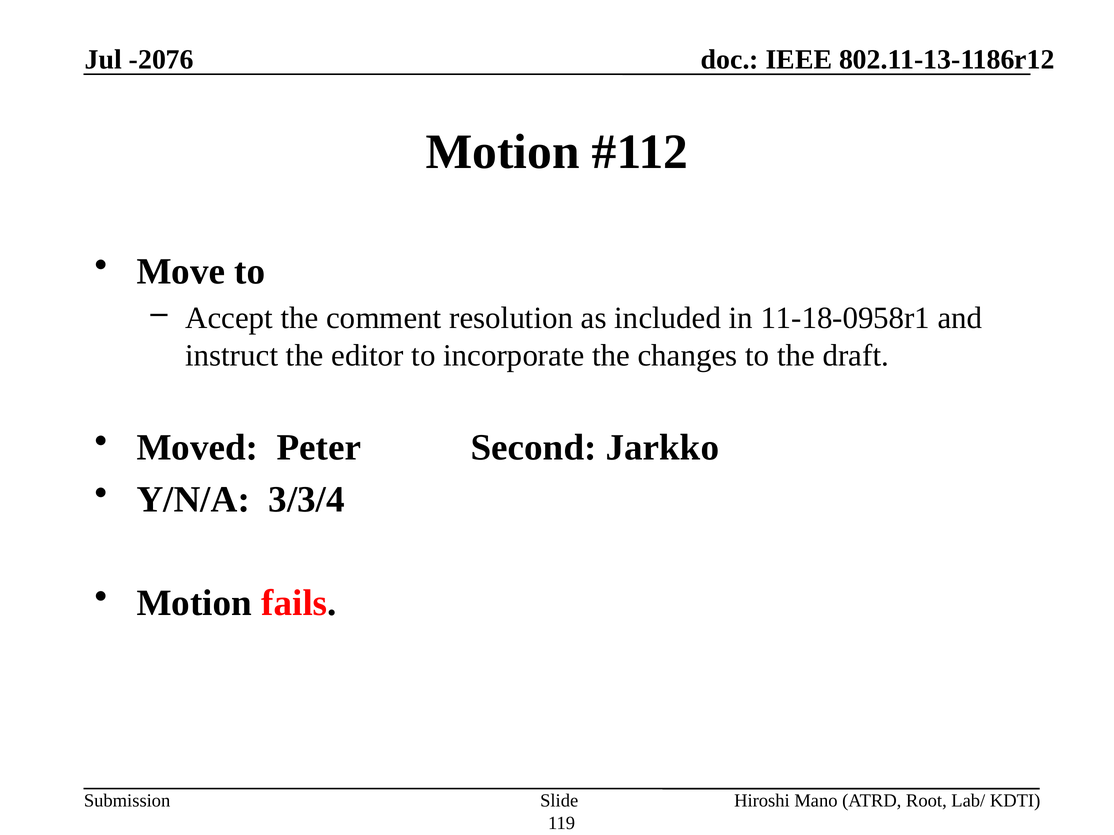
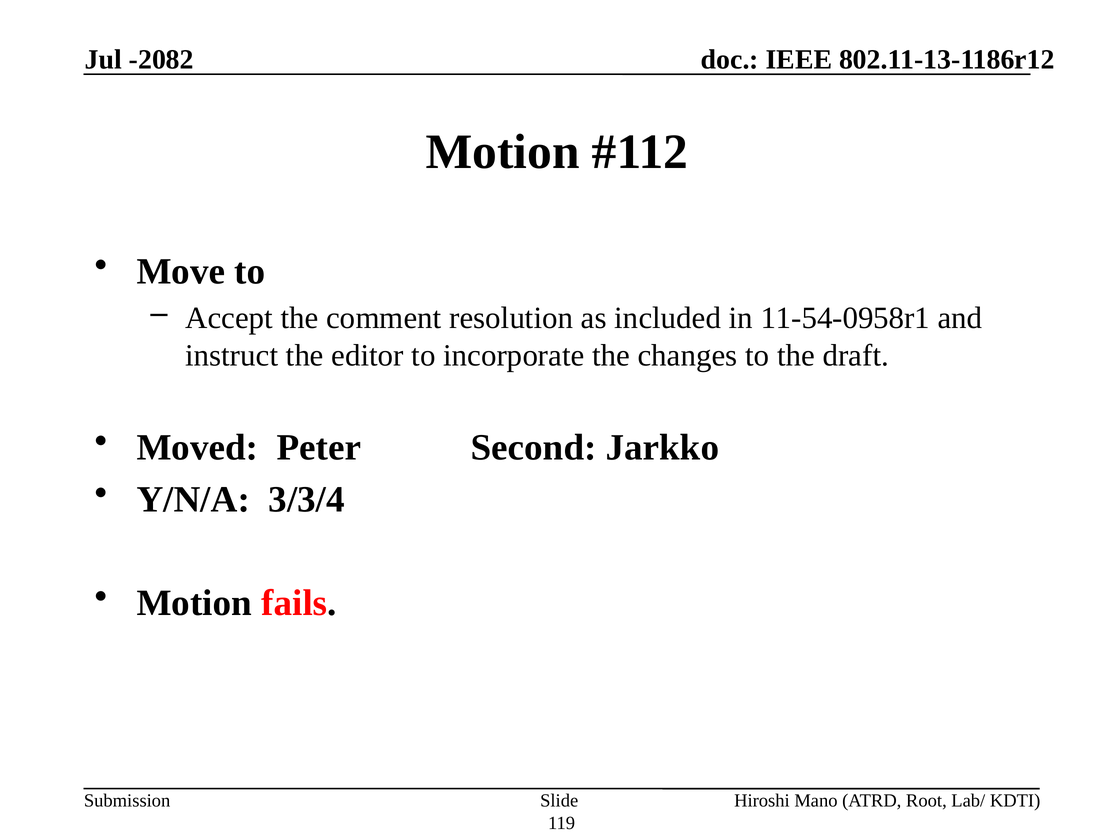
-2076: -2076 -> -2082
11-18-0958r1: 11-18-0958r1 -> 11-54-0958r1
